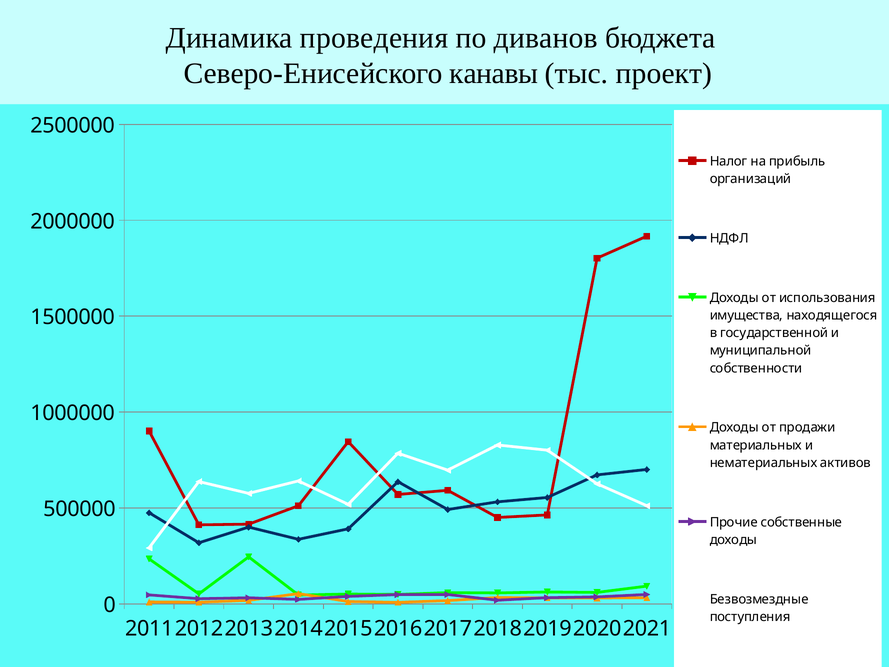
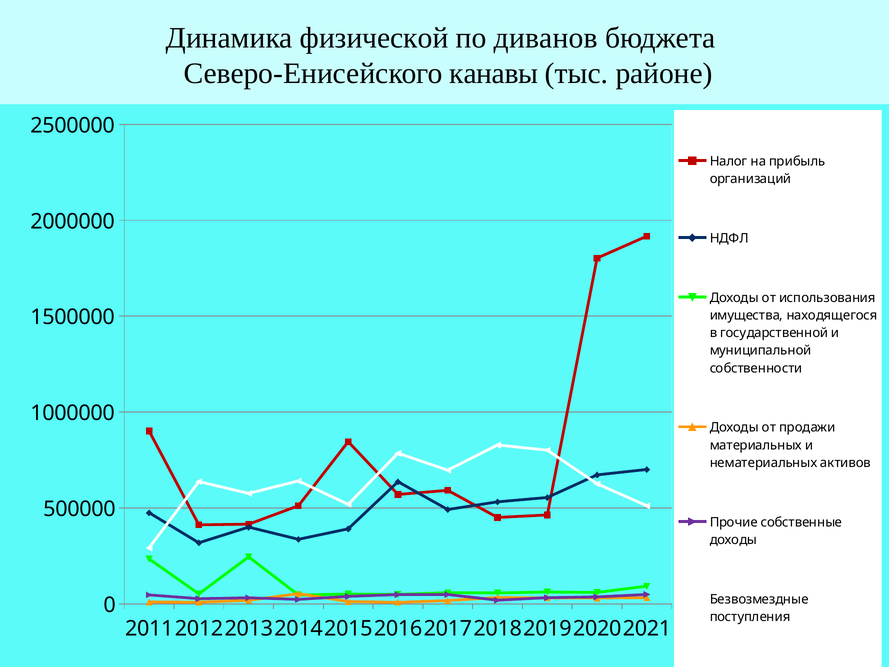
проведения: проведения -> физической
проект: проект -> районе
